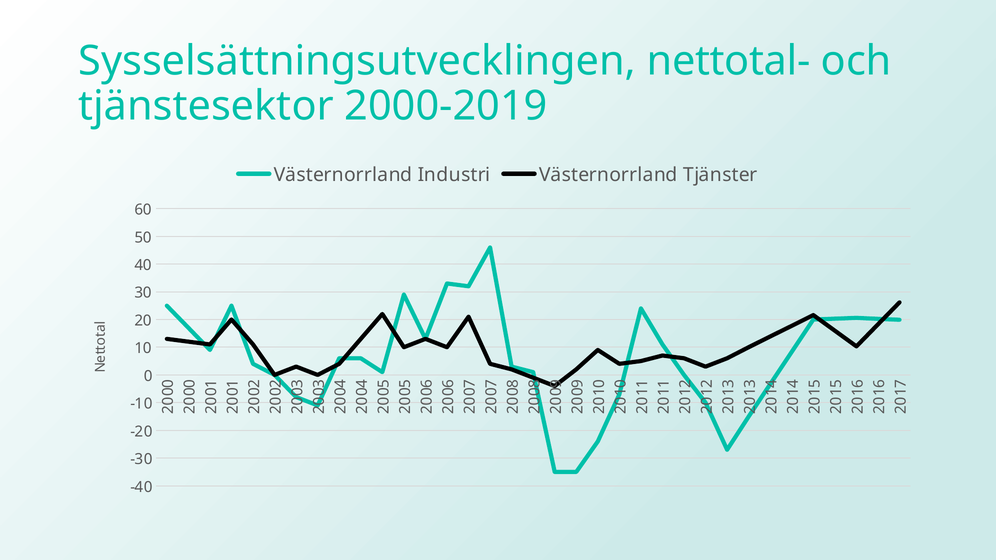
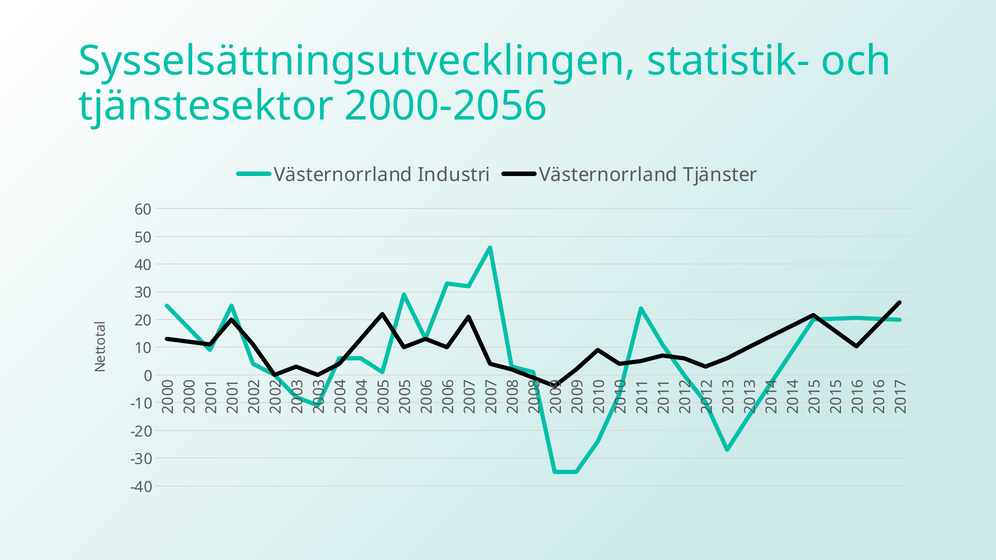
nettotal-: nettotal- -> statistik-
2000-2019: 2000-2019 -> 2000-2056
